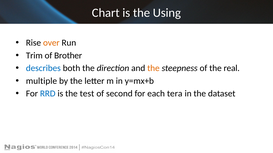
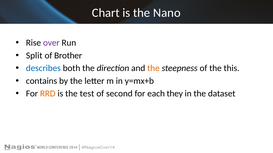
Using: Using -> Nano
over colour: orange -> purple
Trim: Trim -> Split
real: real -> this
multiple: multiple -> contains
RRD colour: blue -> orange
tera: tera -> they
